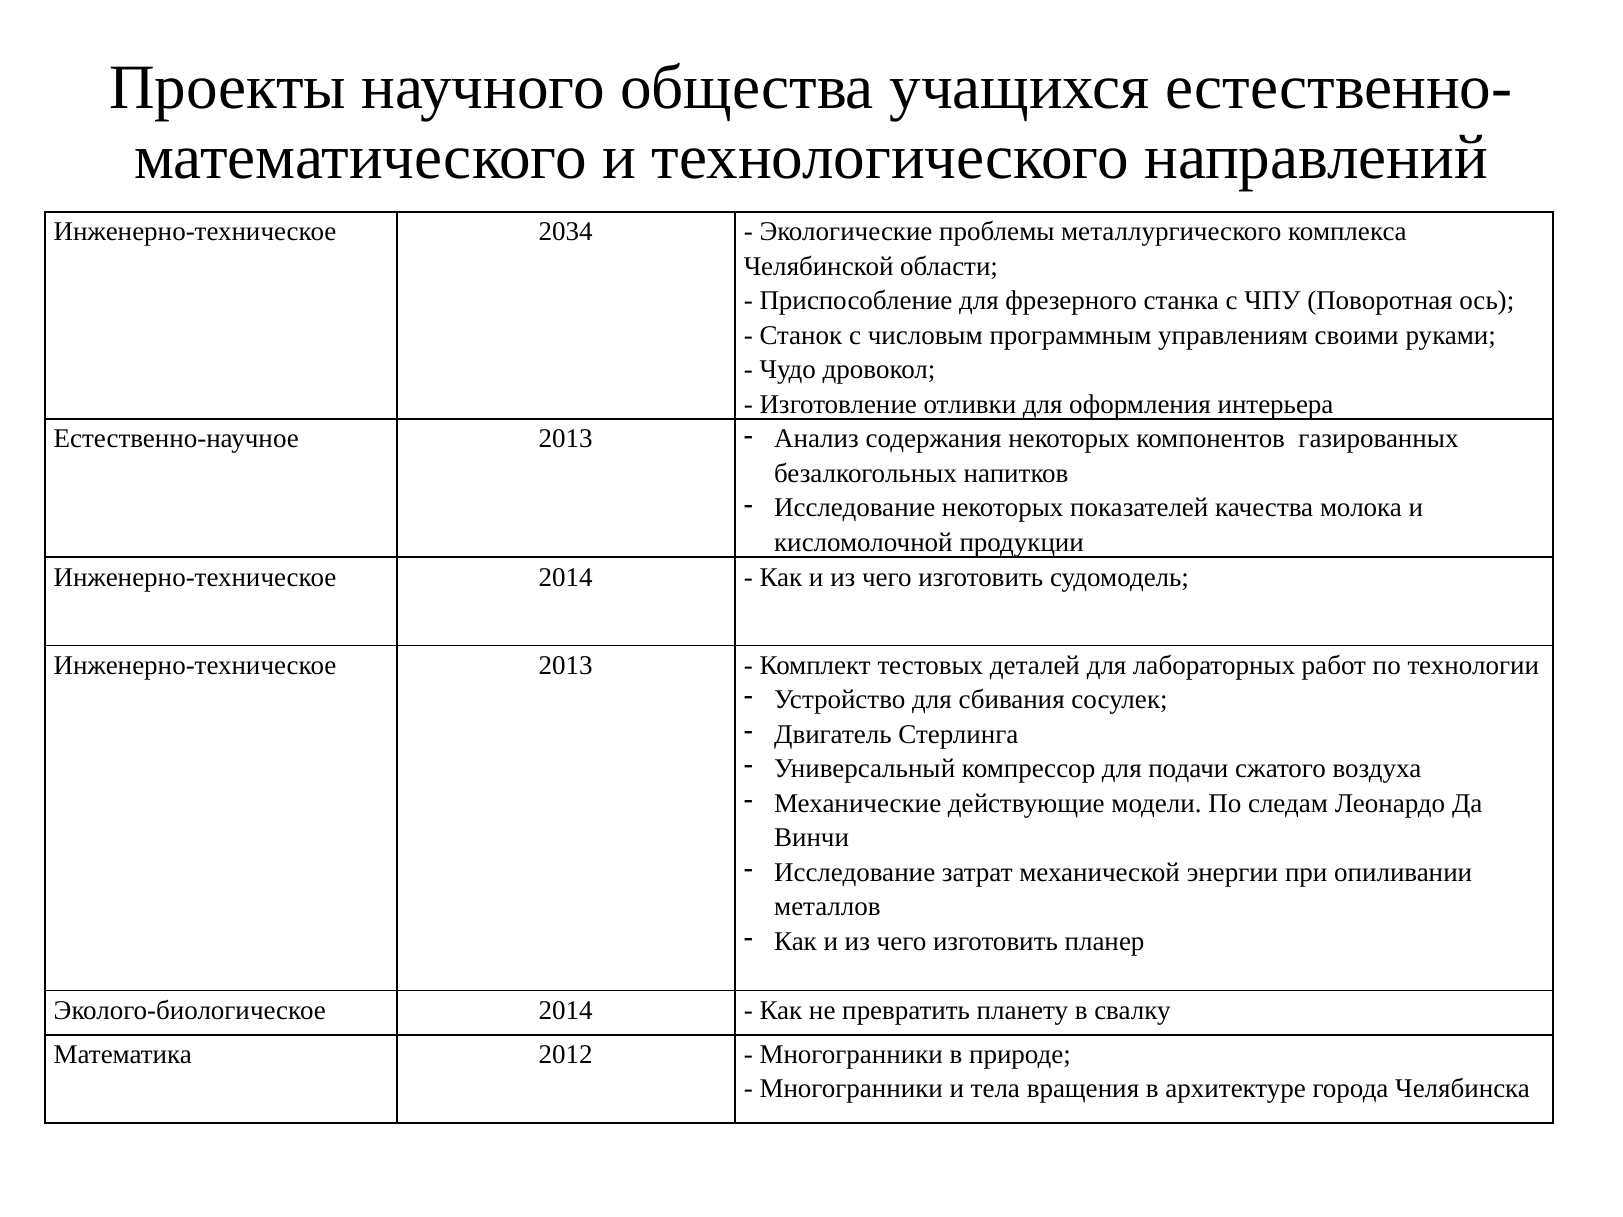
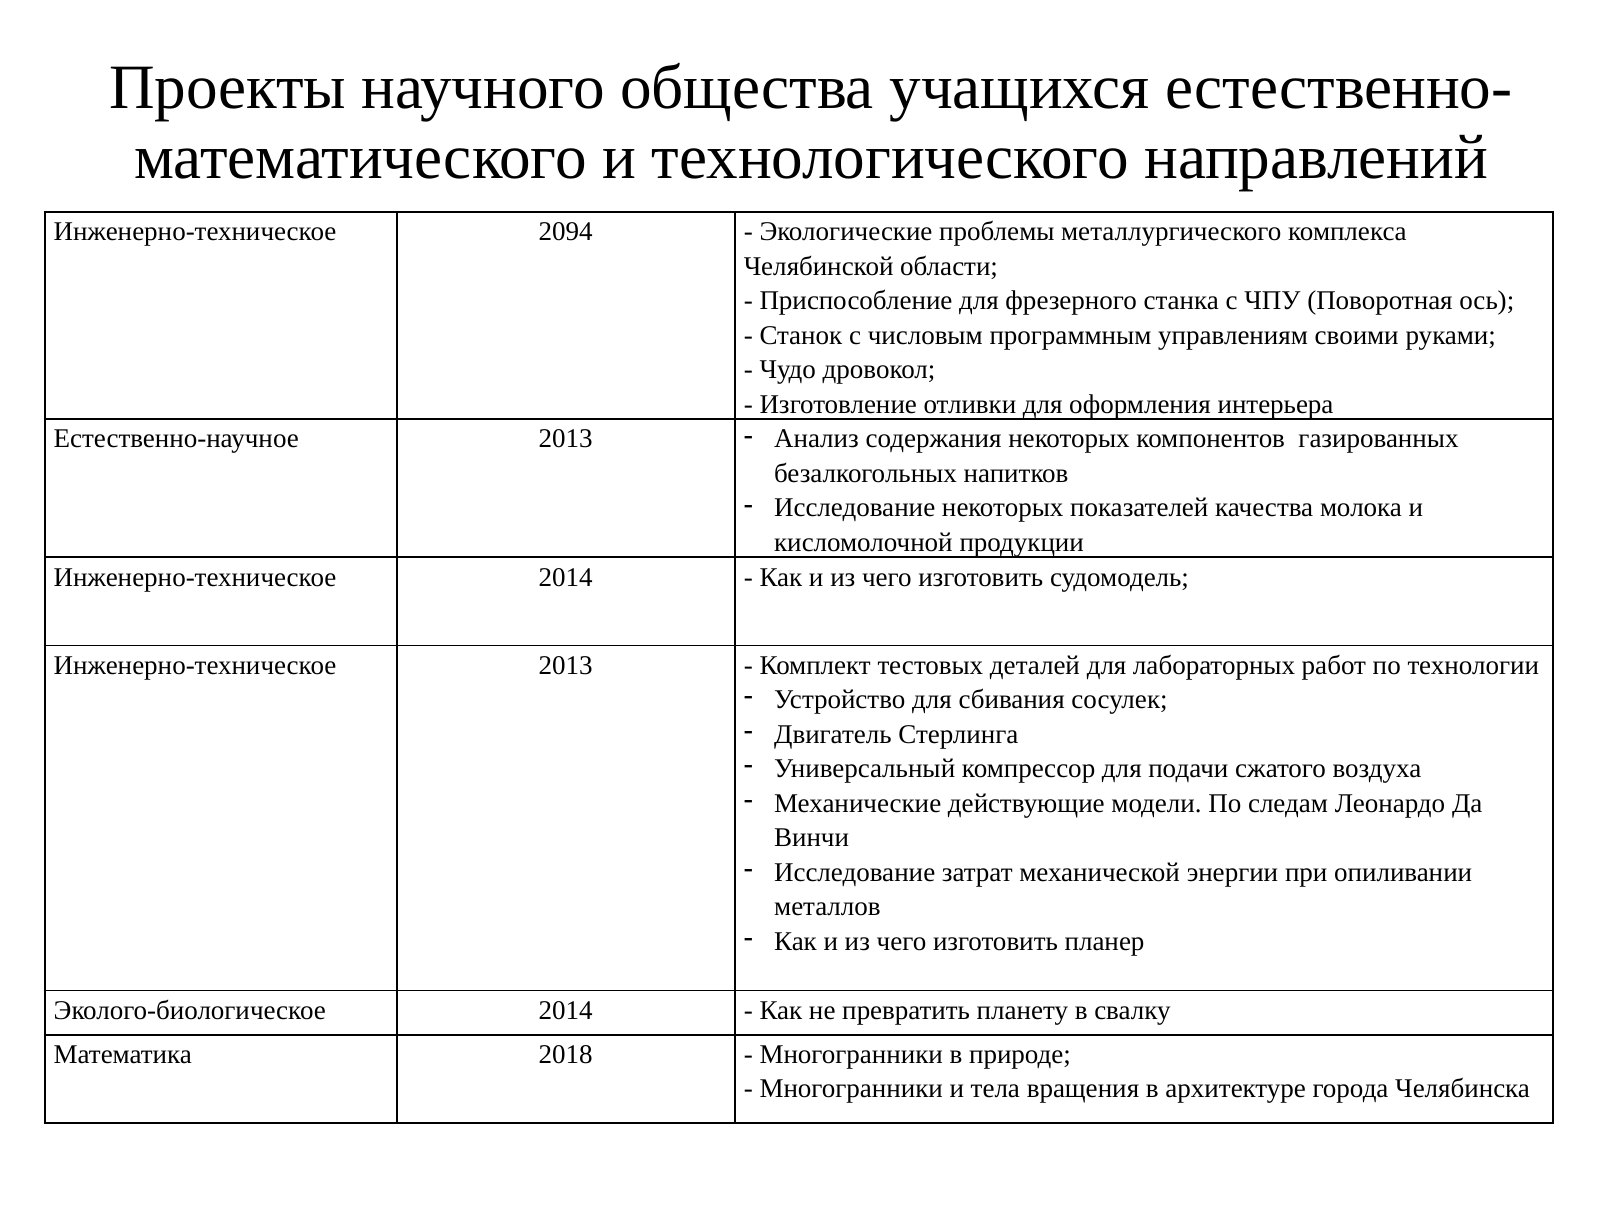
2034: 2034 -> 2094
2012: 2012 -> 2018
